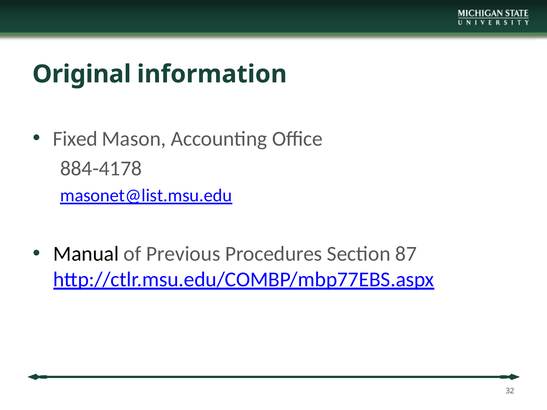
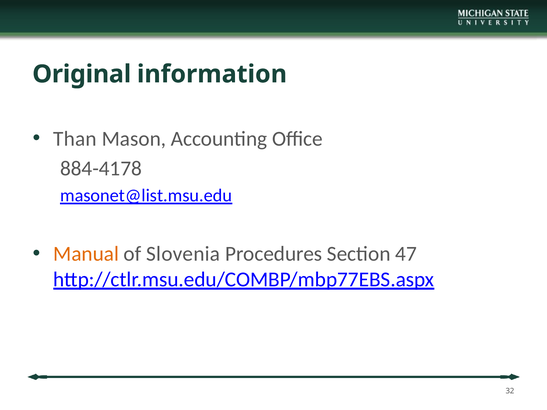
Fixed: Fixed -> Than
Manual colour: black -> orange
Previous: Previous -> Slovenia
87: 87 -> 47
